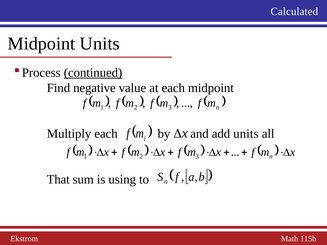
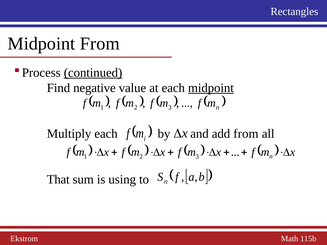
Calculated: Calculated -> Rectangles
Midpoint Units: Units -> From
midpoint at (211, 88) underline: none -> present
add units: units -> from
